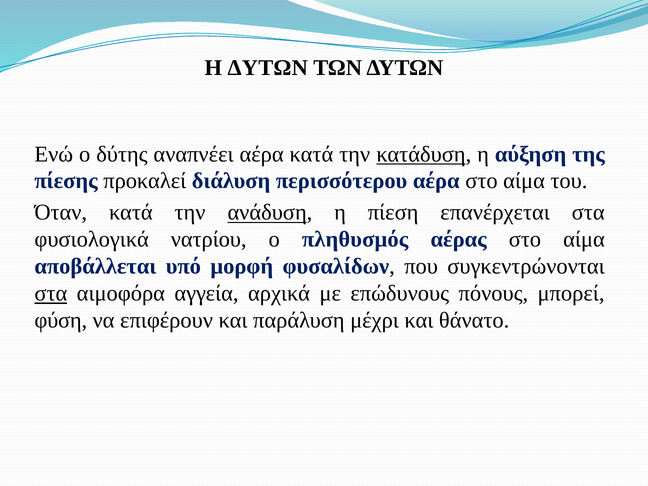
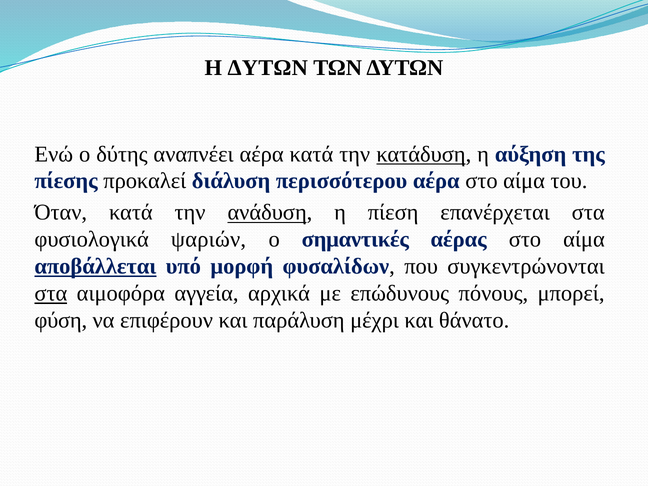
νατρίου: νατρίου -> ψαριών
πληθυσμός: πληθυσμός -> σημαντικές
αποβάλλεται underline: none -> present
